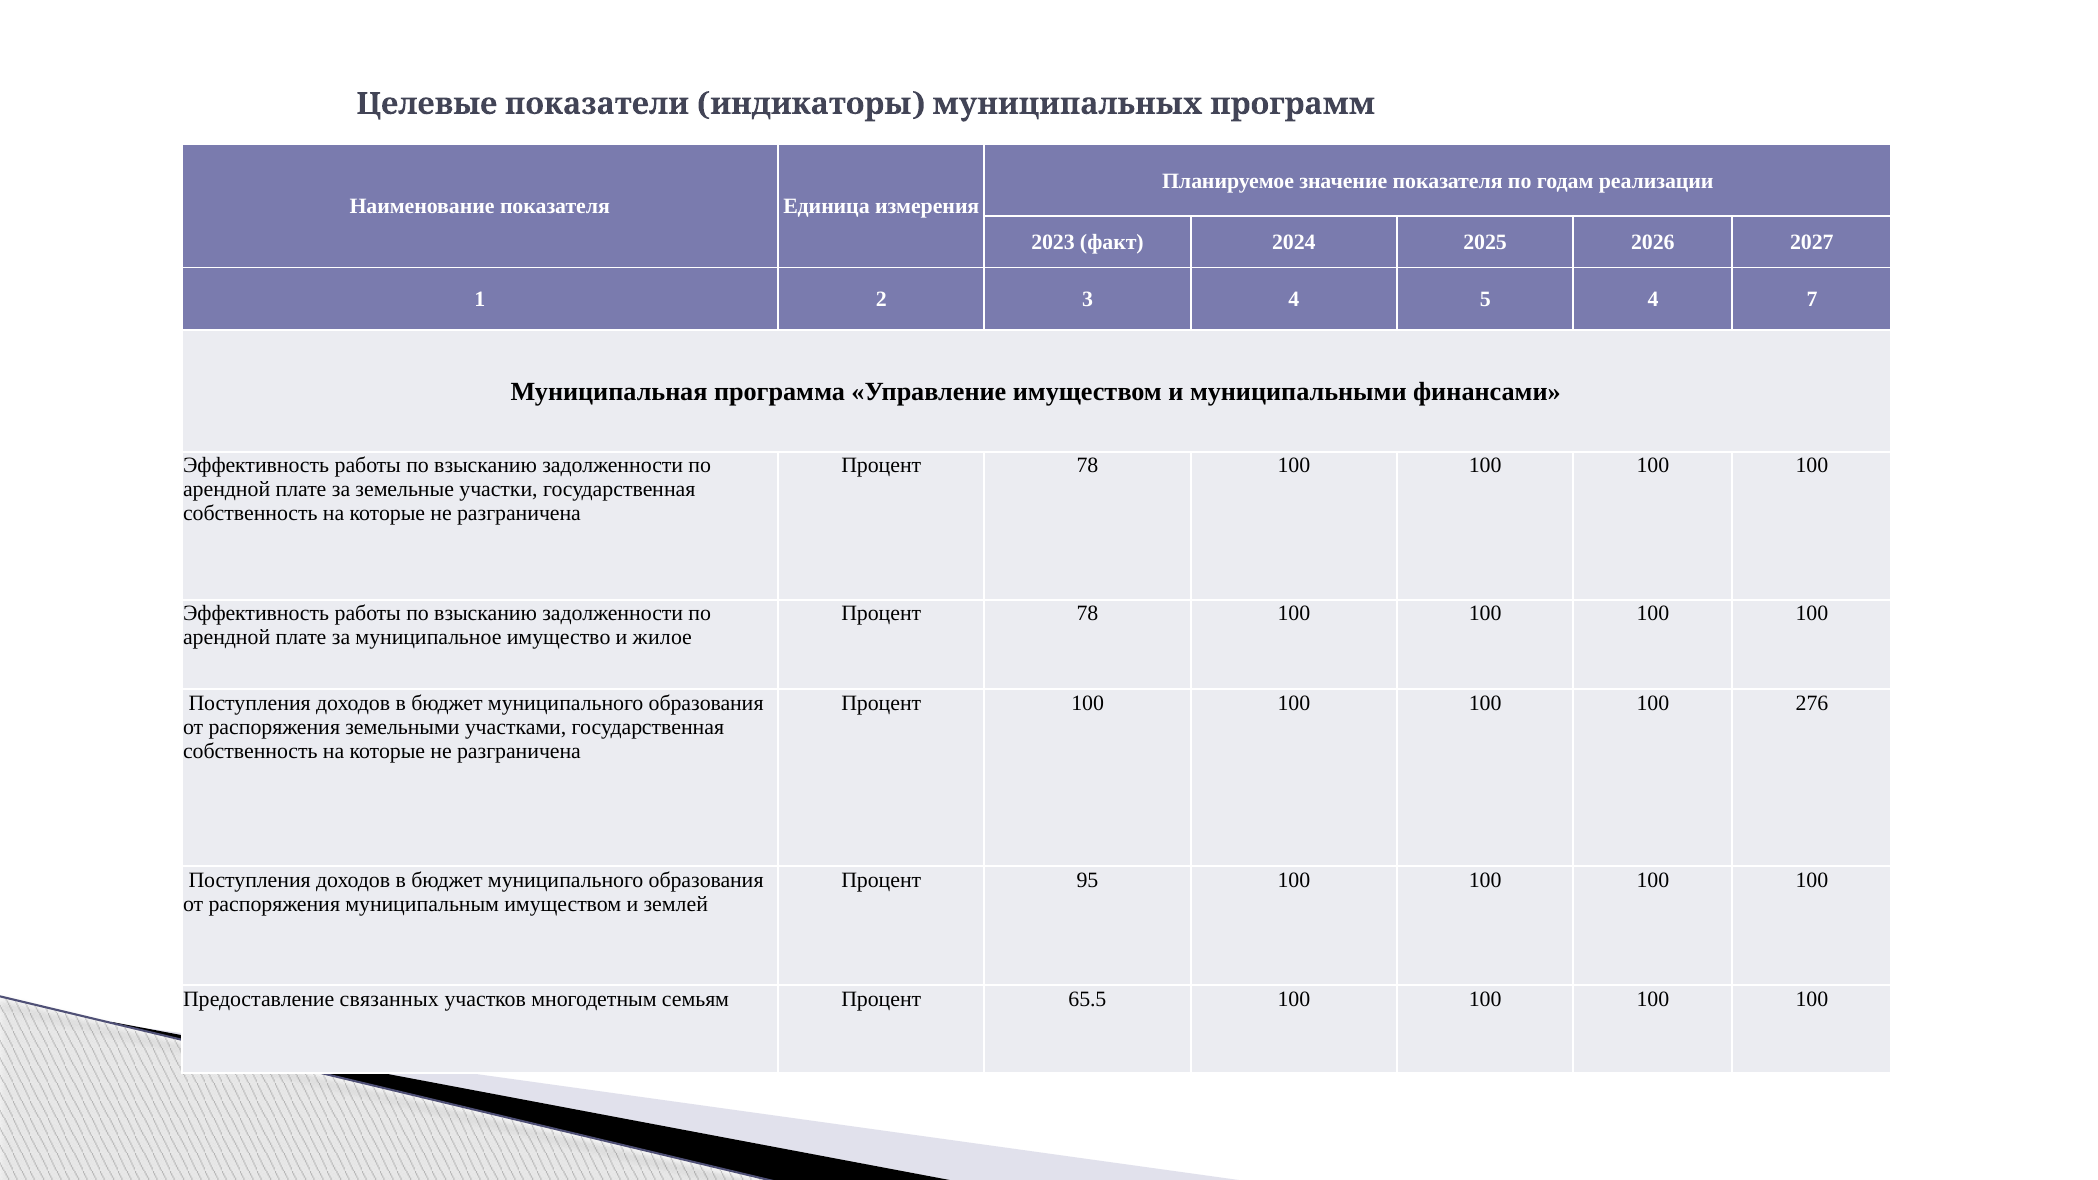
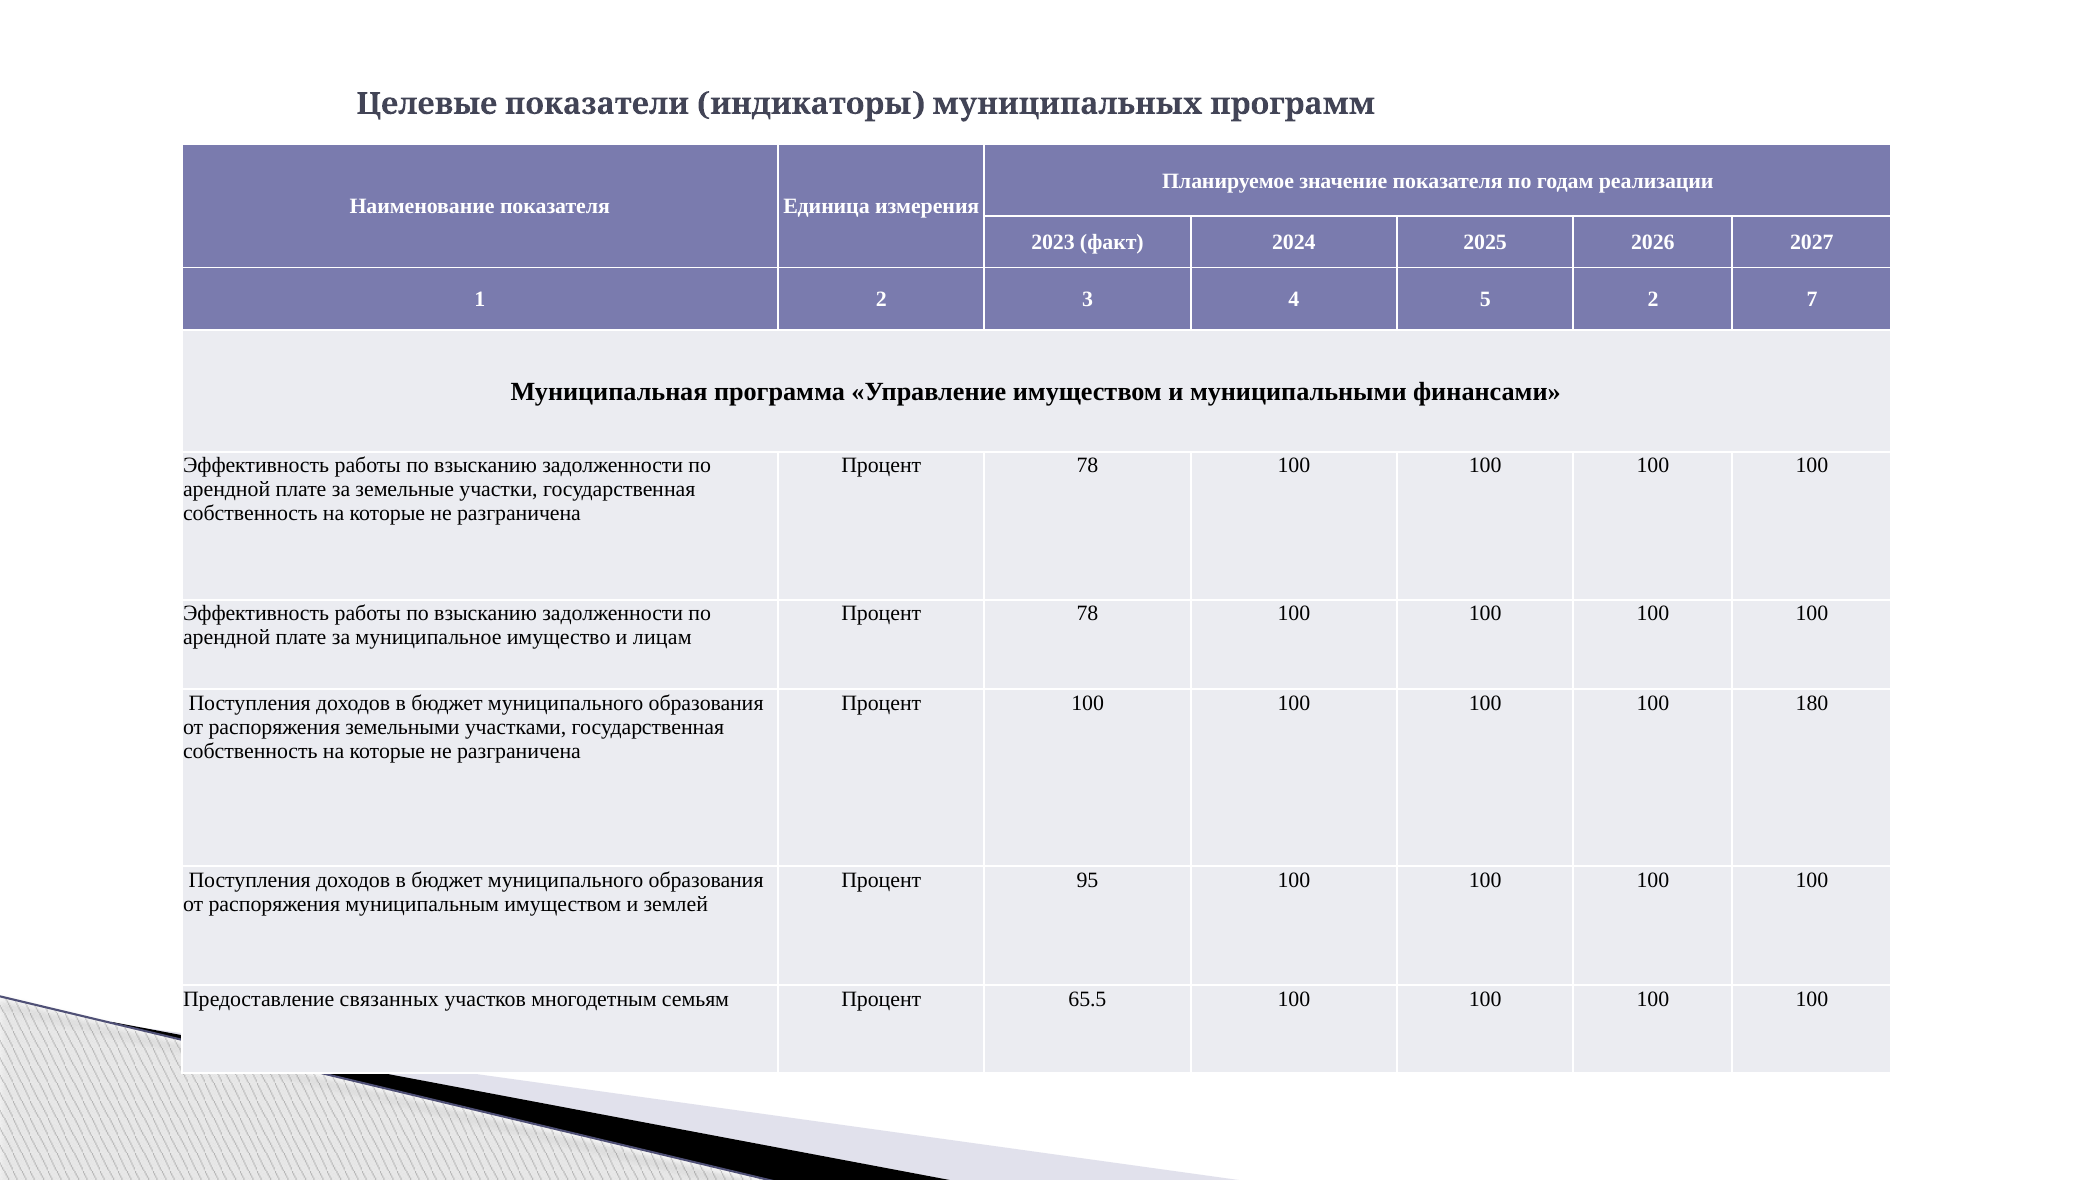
5 4: 4 -> 2
жилое: жилое -> лицам
276: 276 -> 180
